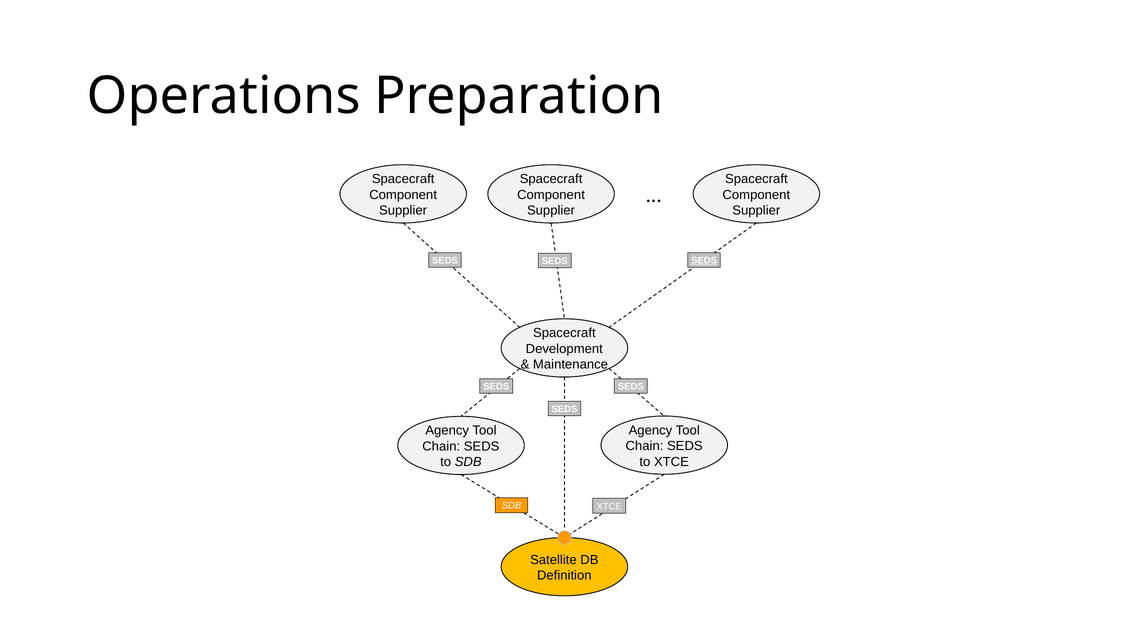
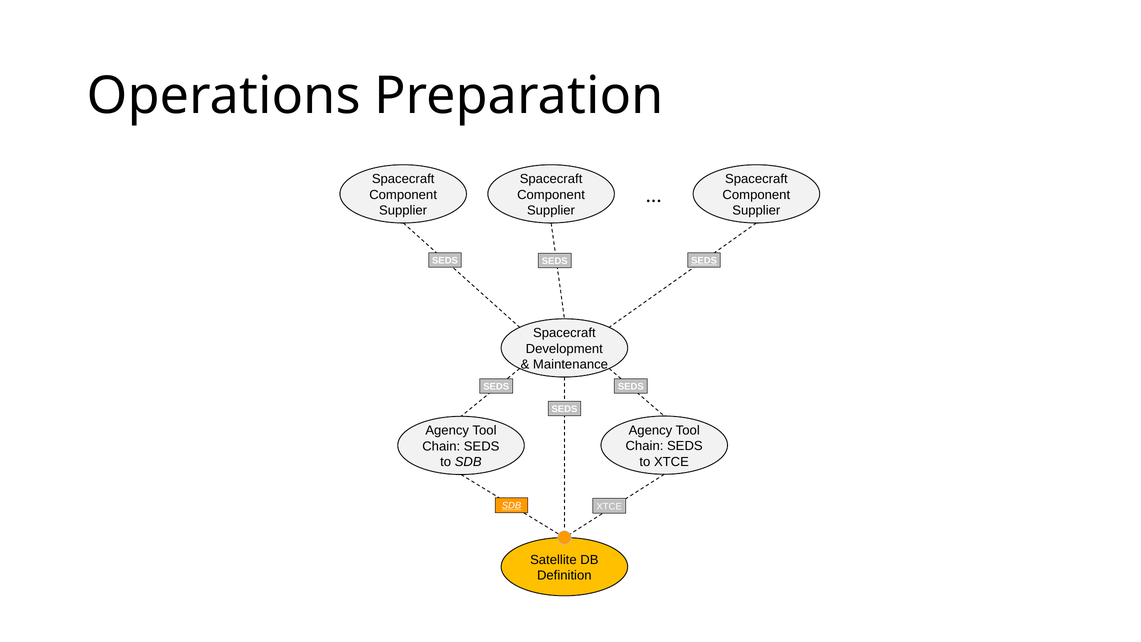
SDB at (512, 506) underline: none -> present
